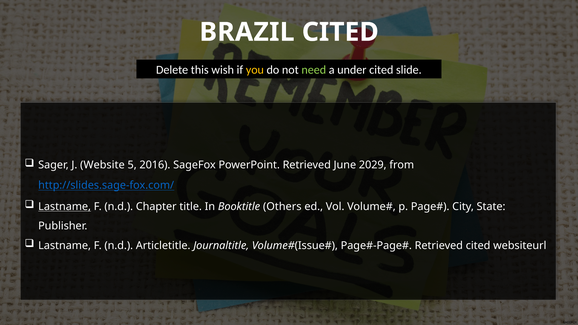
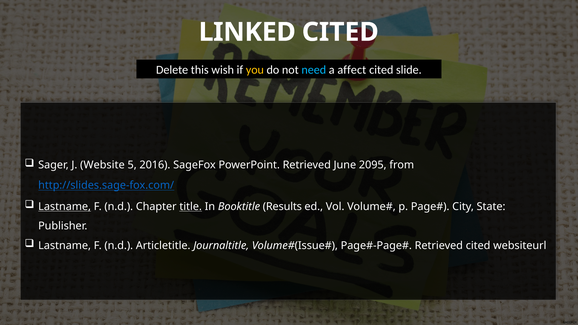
BRAZIL: BRAZIL -> LINKED
need colour: light green -> light blue
under: under -> affect
2029: 2029 -> 2095
title underline: none -> present
Others: Others -> Results
